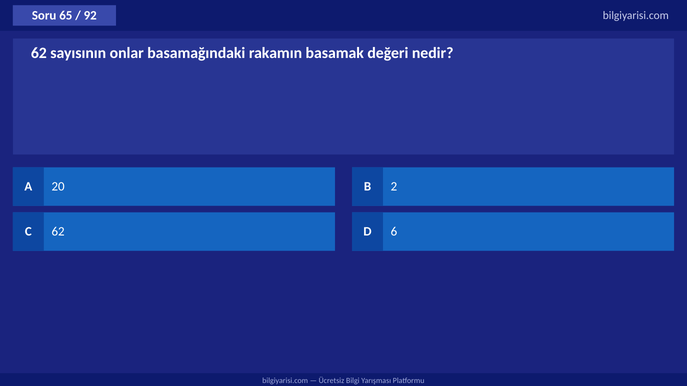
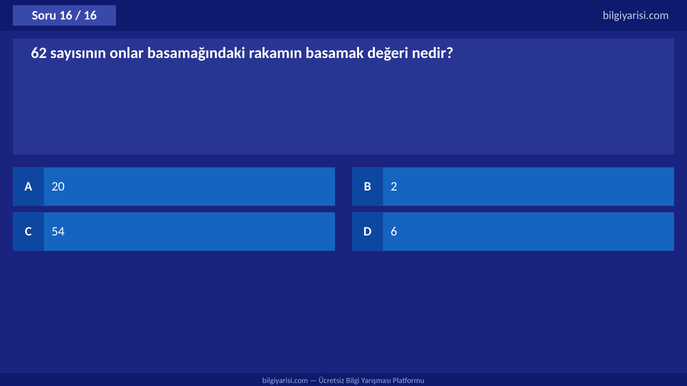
Soru 65: 65 -> 16
92 at (90, 16): 92 -> 16
C 62: 62 -> 54
